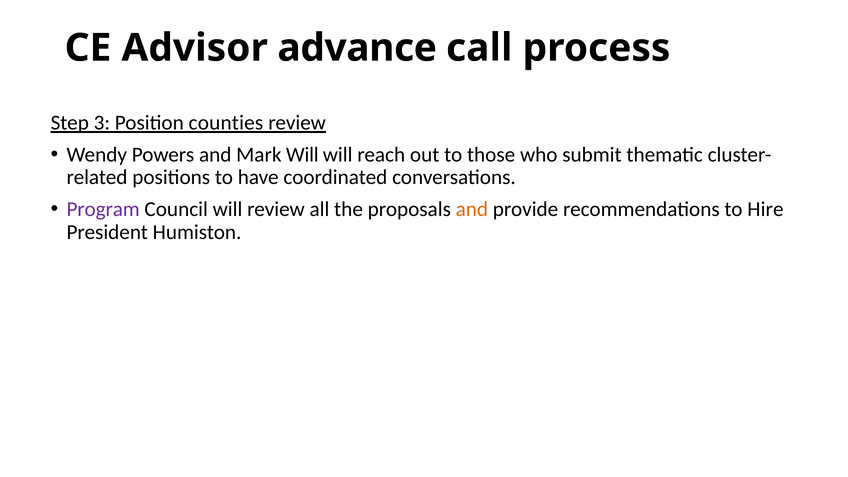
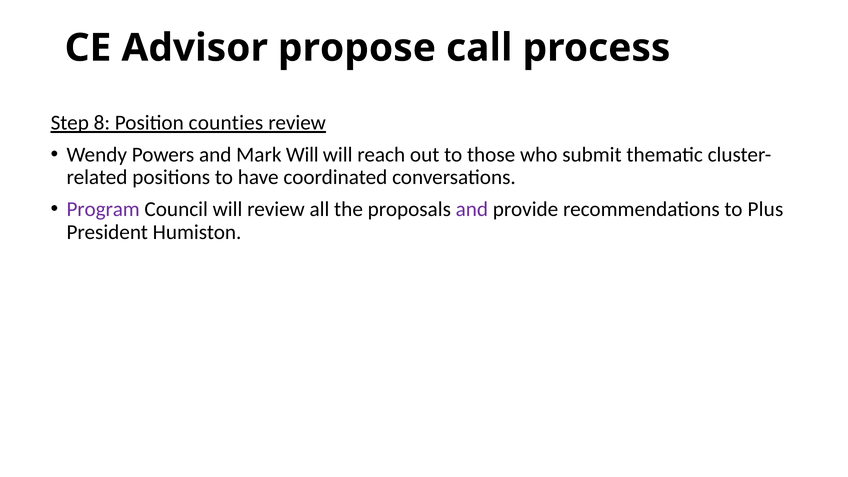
advance: advance -> propose
3: 3 -> 8
and at (472, 209) colour: orange -> purple
Hire: Hire -> Plus
